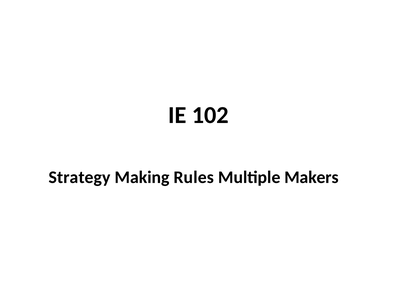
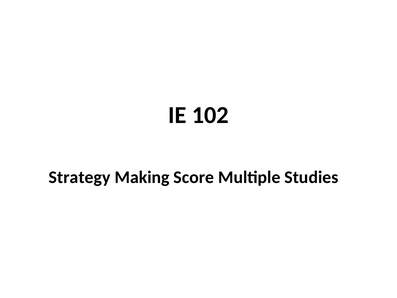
Rules: Rules -> Score
Makers: Makers -> Studies
